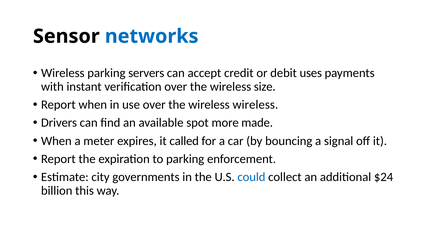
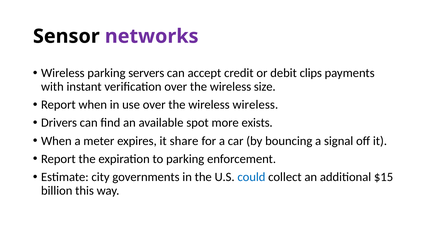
networks colour: blue -> purple
uses: uses -> clips
made: made -> exists
called: called -> share
$24: $24 -> $15
